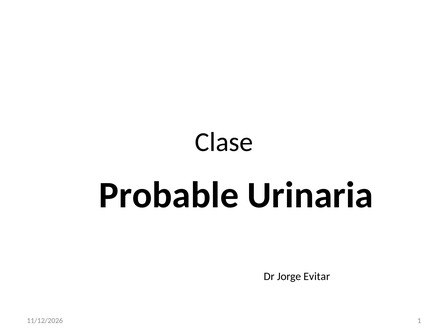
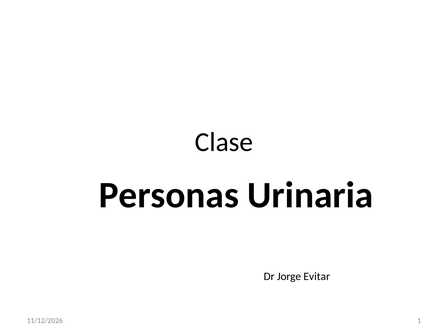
Probable: Probable -> Personas
